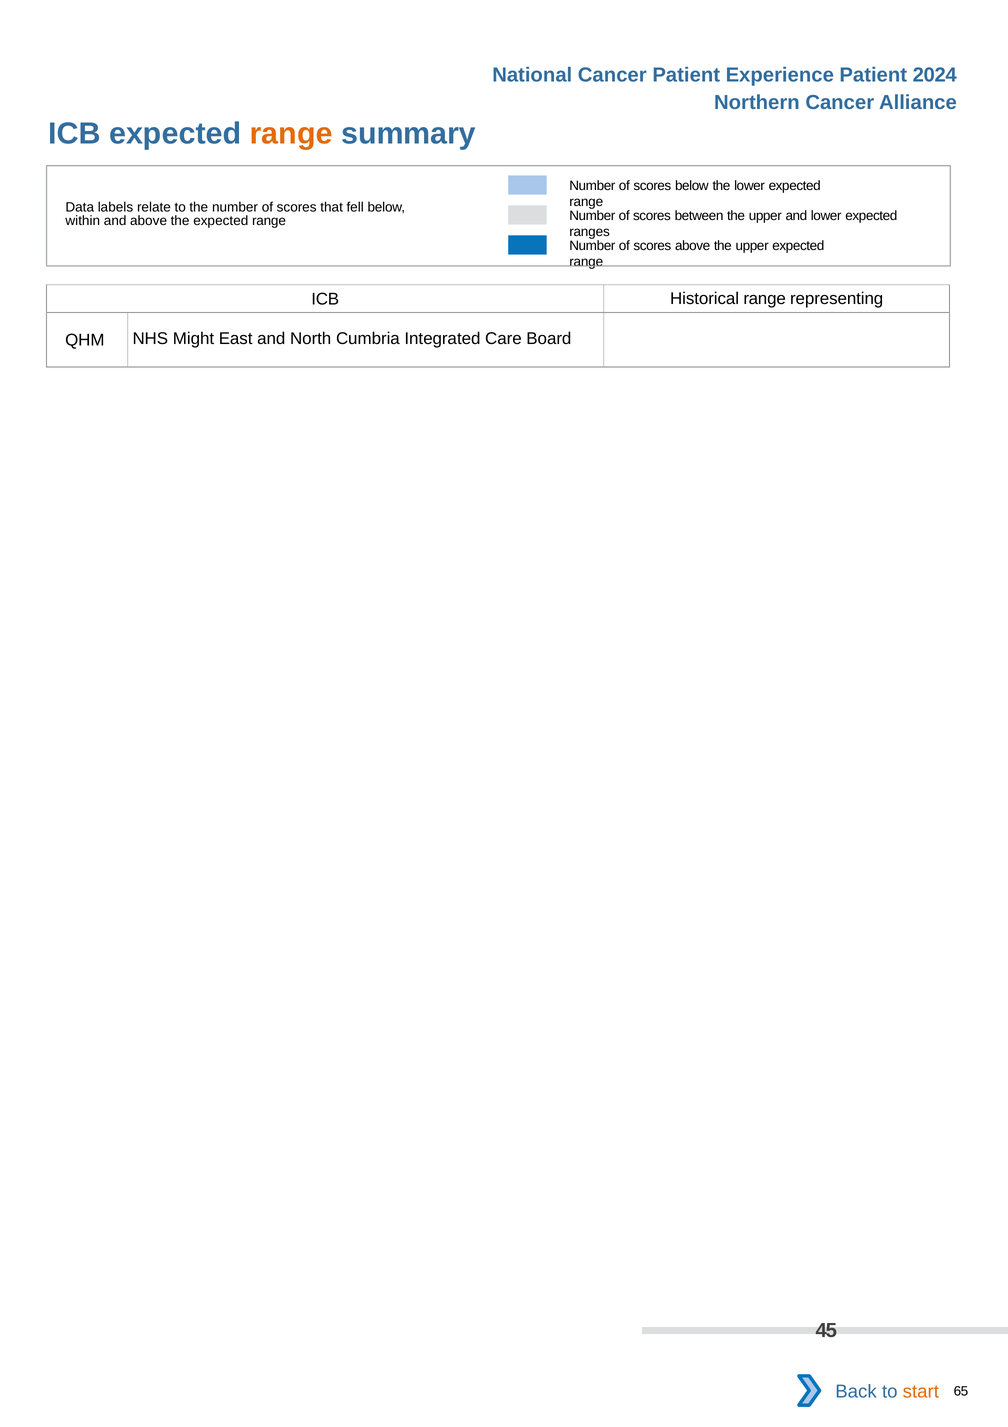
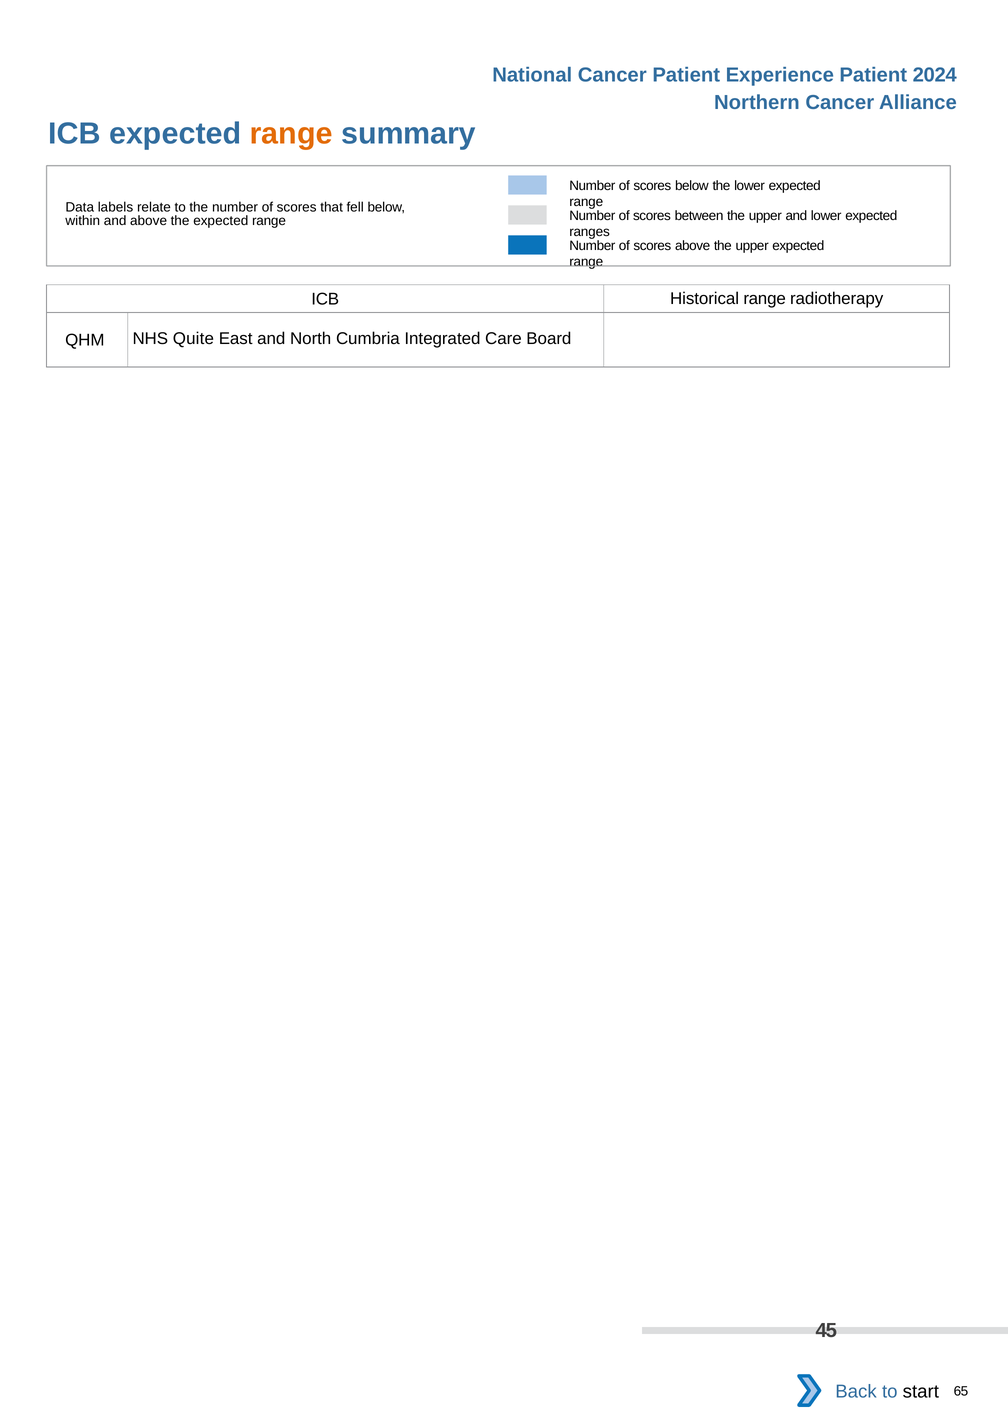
representing: representing -> radiotherapy
Might: Might -> Quite
start colour: orange -> black
